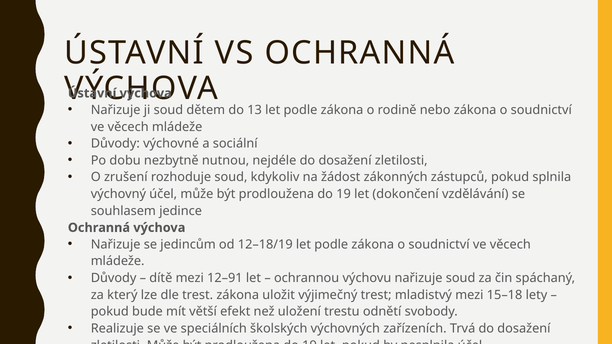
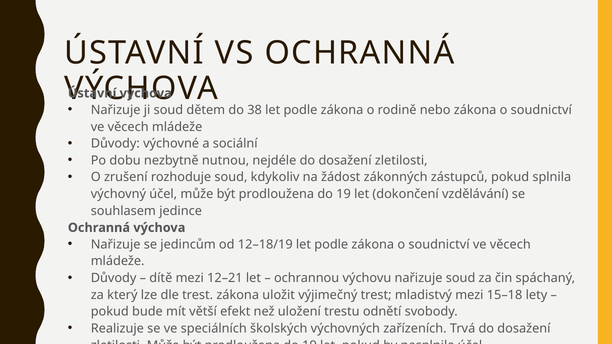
13: 13 -> 38
12–91: 12–91 -> 12–21
